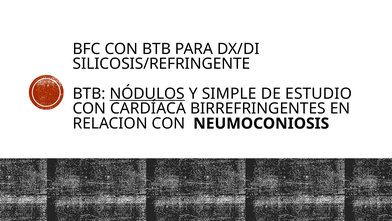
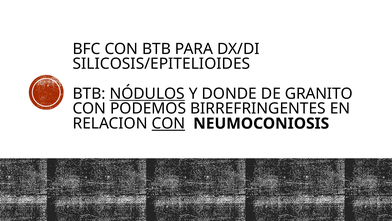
SILICOSIS/REFRINGENTE: SILICOSIS/REFRINGENTE -> SILICOSIS/EPITELIOIDES
SIMPLE: SIMPLE -> DONDE
ESTUDIO: ESTUDIO -> GRANITO
CARDÍACA: CARDÍACA -> PODEMOS
CON at (168, 123) underline: none -> present
